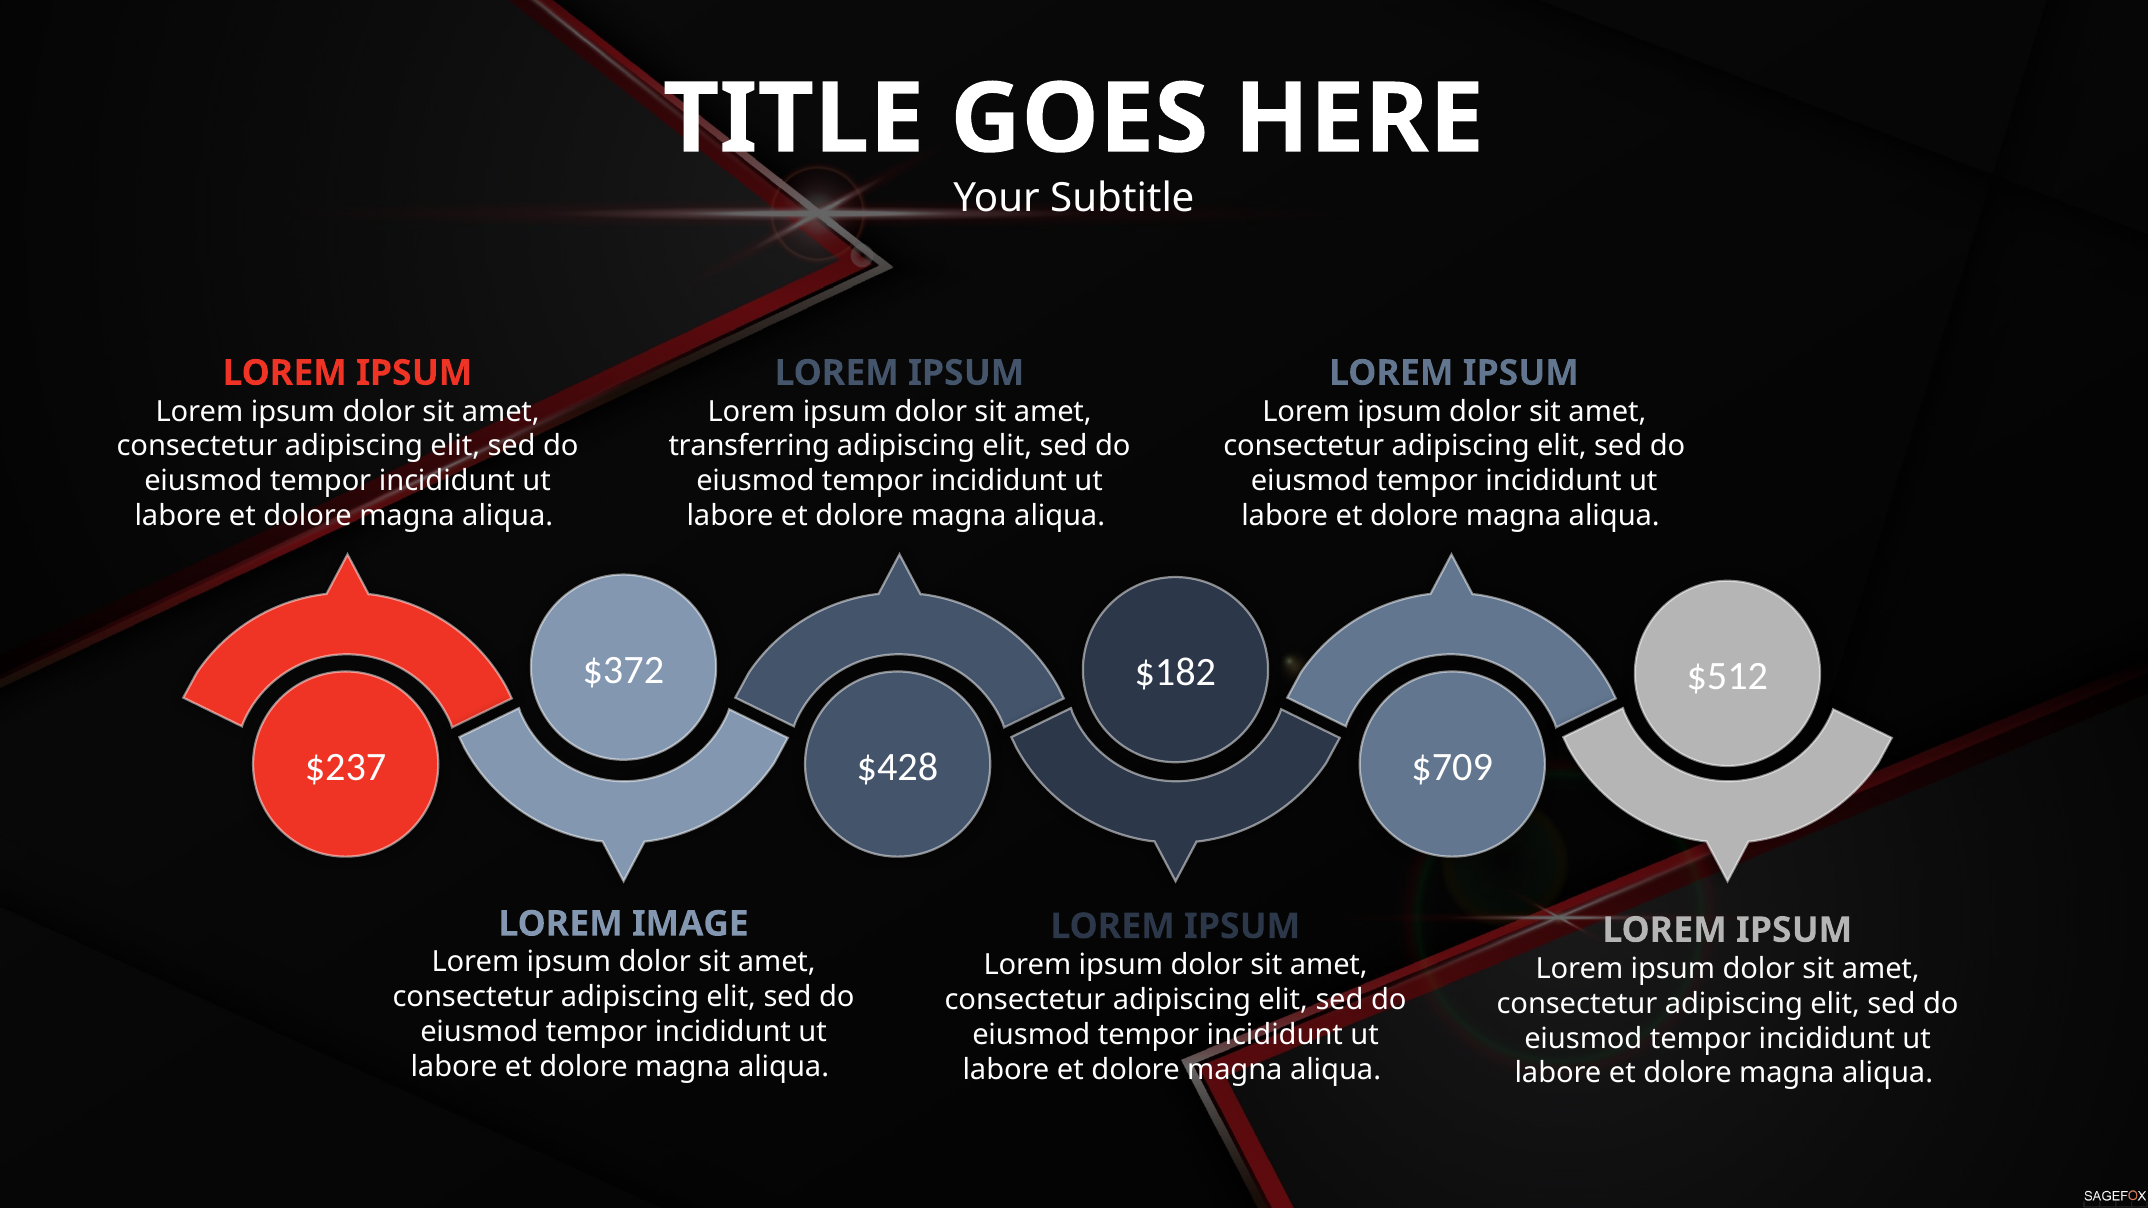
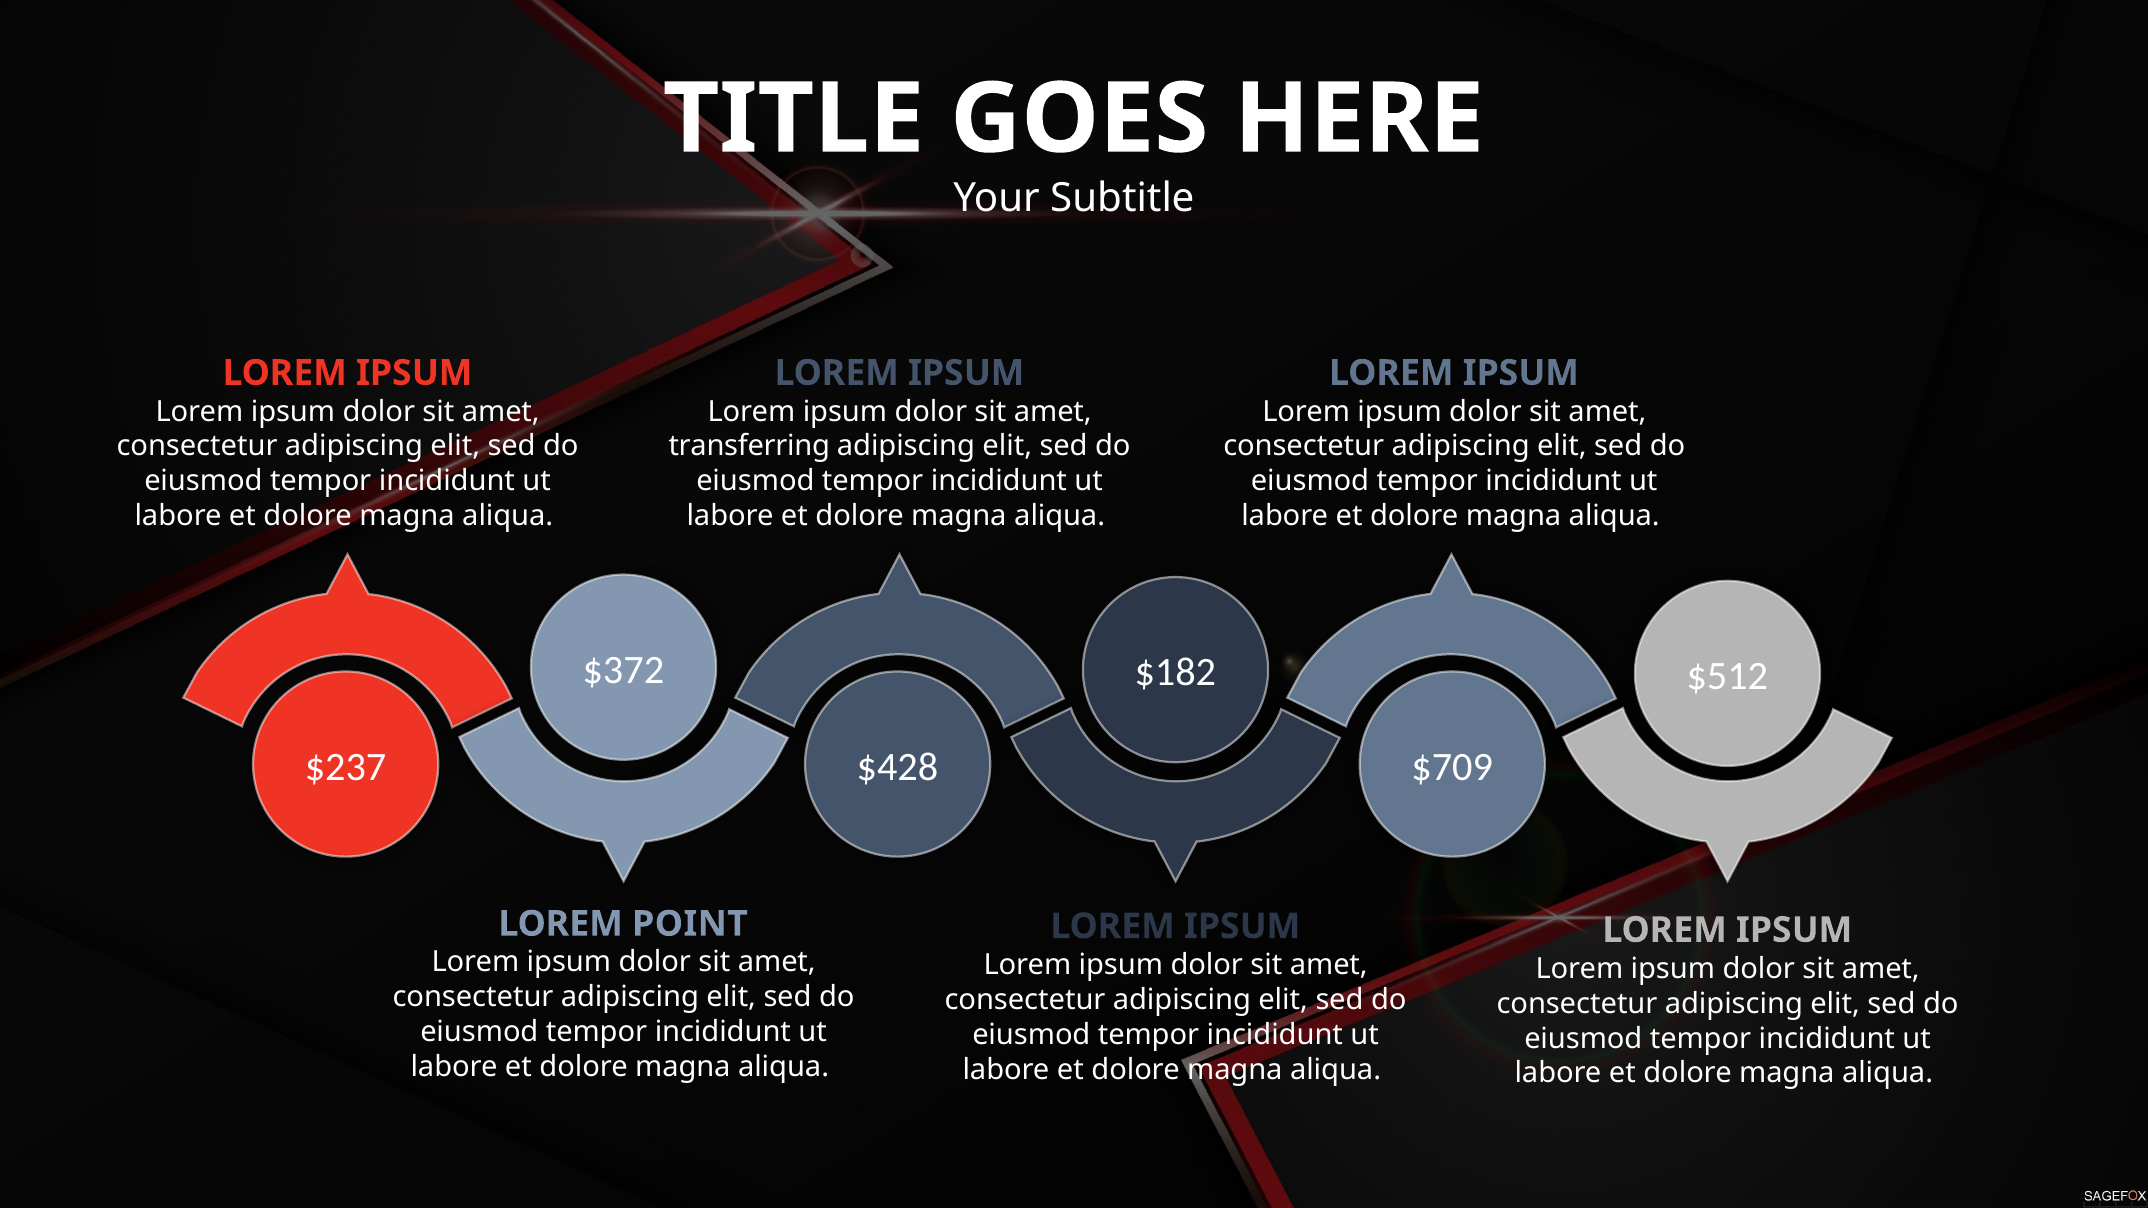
IMAGE: IMAGE -> POINT
